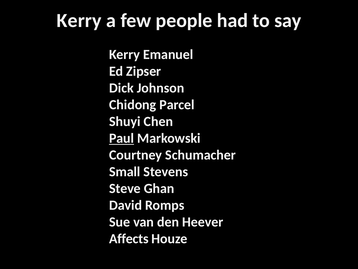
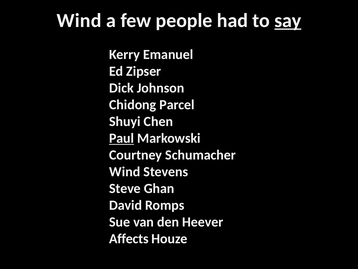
Kerry at (79, 21): Kerry -> Wind
say underline: none -> present
Small at (125, 172): Small -> Wind
